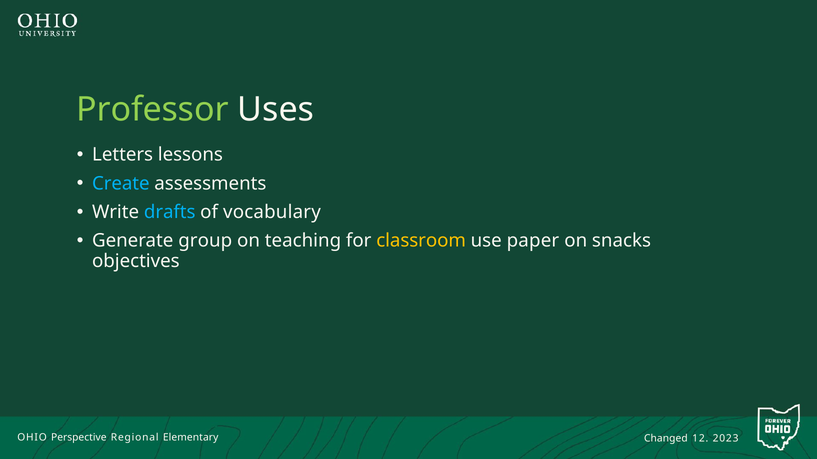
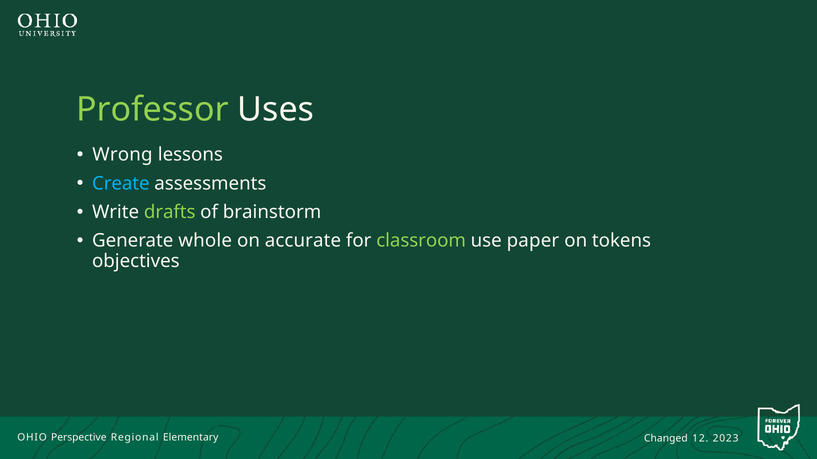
Letters: Letters -> Wrong
drafts colour: light blue -> light green
vocabulary: vocabulary -> brainstorm
group: group -> whole
teaching: teaching -> accurate
classroom colour: yellow -> light green
snacks: snacks -> tokens
